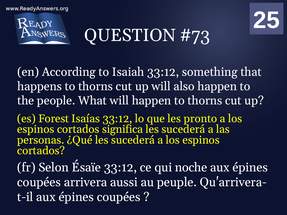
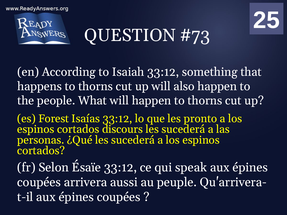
significa: significa -> discours
noche: noche -> speak
